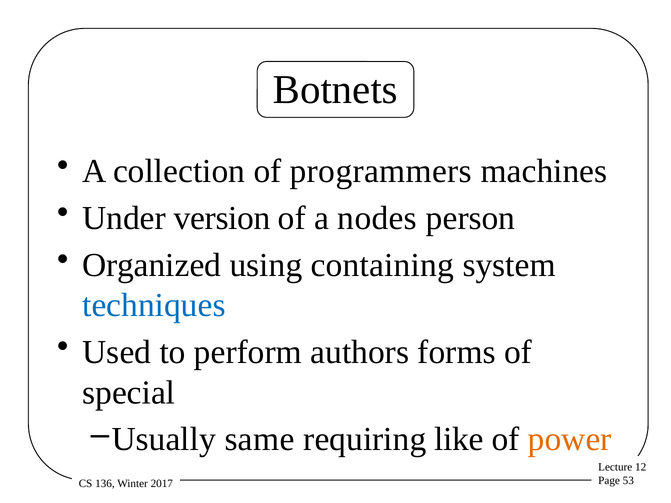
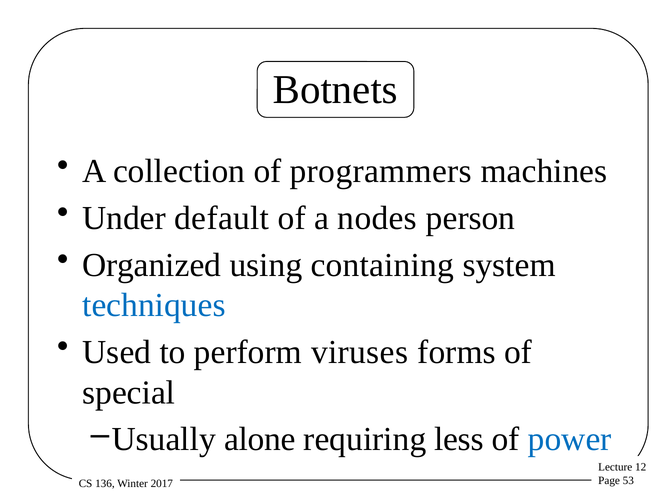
version: version -> default
authors: authors -> viruses
same: same -> alone
like: like -> less
power colour: orange -> blue
